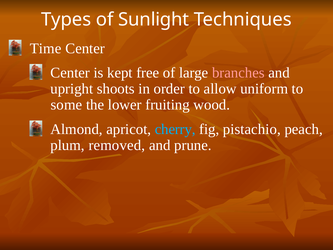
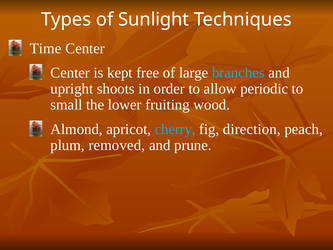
branches colour: pink -> light blue
uniform: uniform -> periodic
some: some -> small
pistachio: pistachio -> direction
